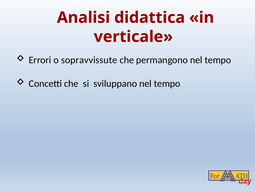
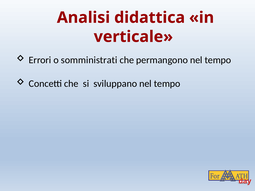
sopravvissute: sopravvissute -> somministrati
